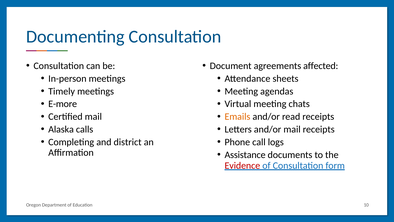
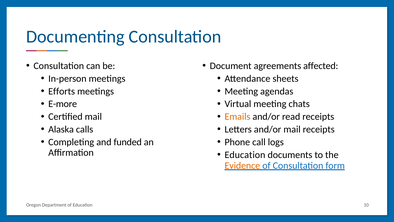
Timely: Timely -> Efforts
district: district -> funded
Assistance at (245, 155): Assistance -> Education
Evidence colour: red -> orange
